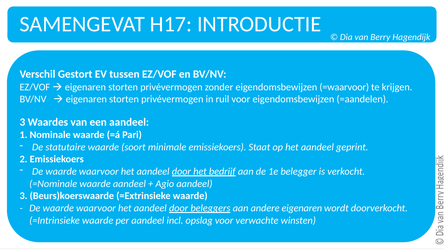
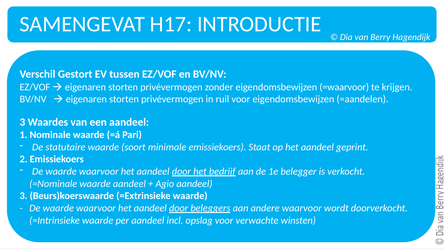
andere eigenaren: eigenaren -> waarvoor
